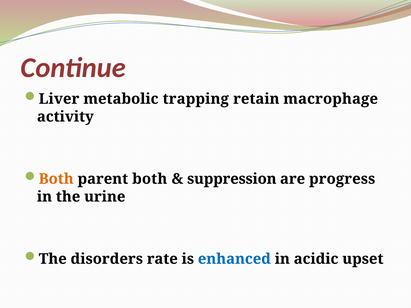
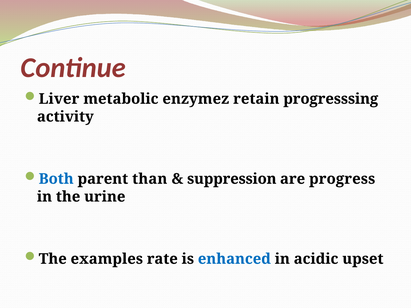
trapping: trapping -> enzymez
macrophage: macrophage -> progresssing
Both at (56, 179) colour: orange -> blue
parent both: both -> than
disorders: disorders -> examples
